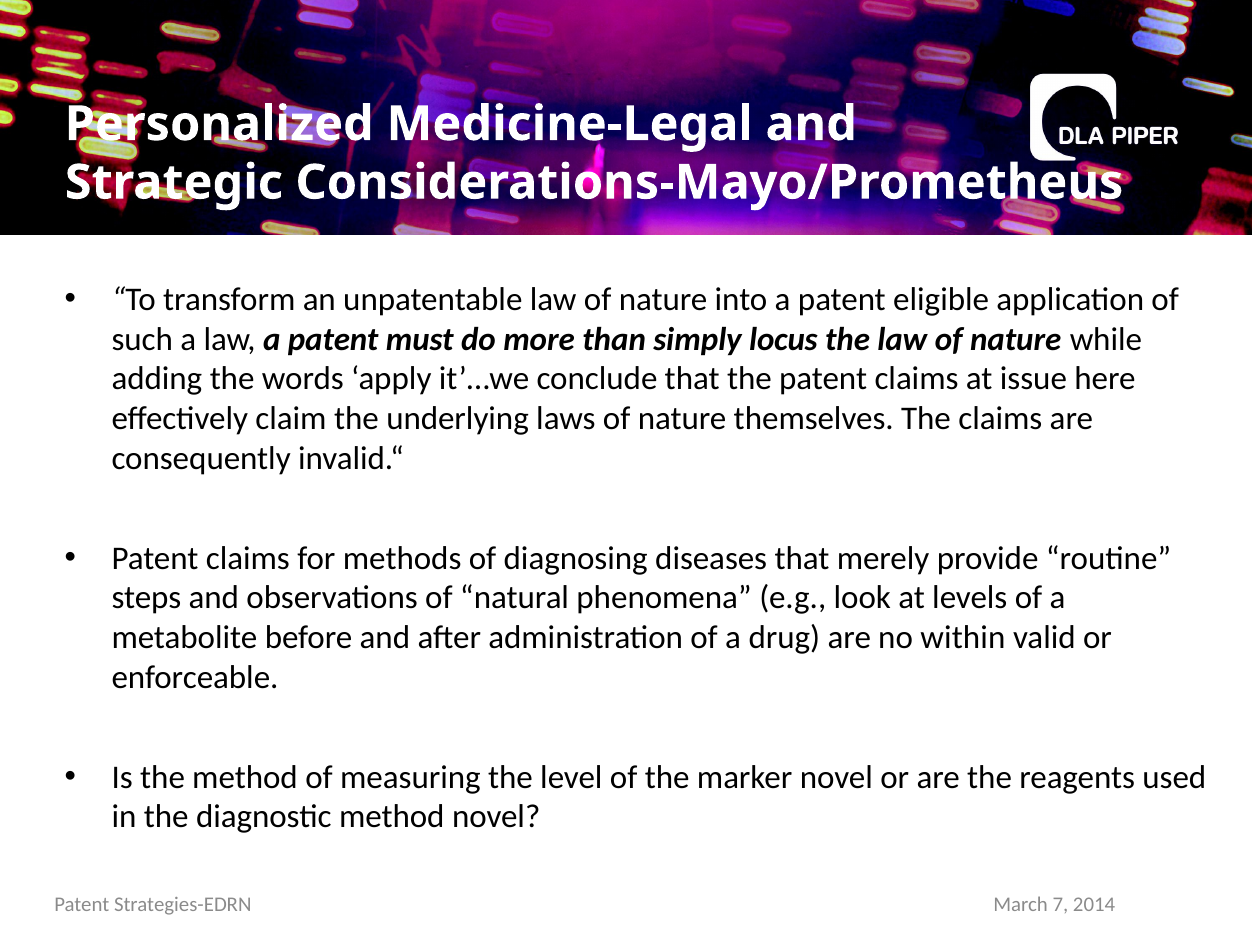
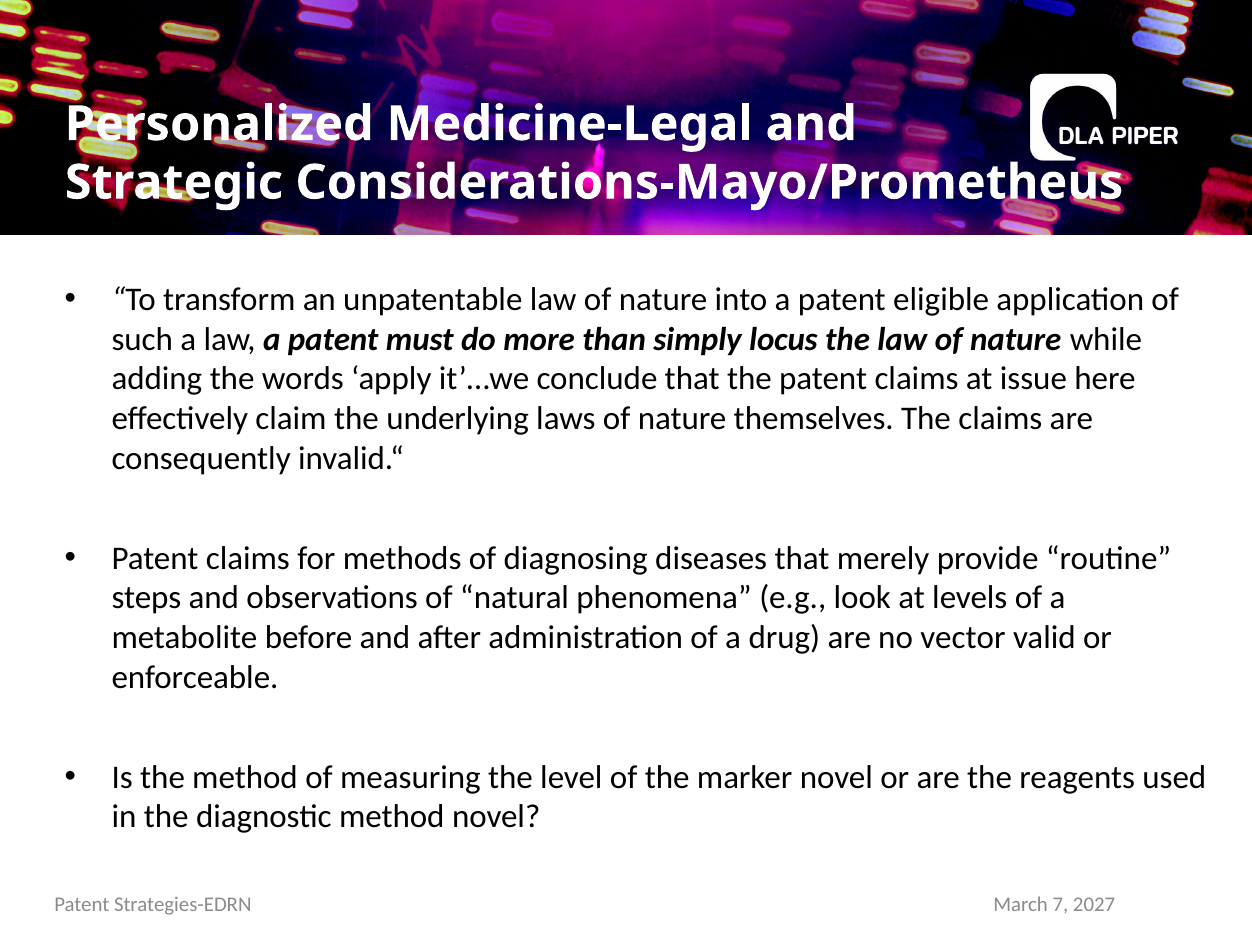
within: within -> vector
2014: 2014 -> 2027
